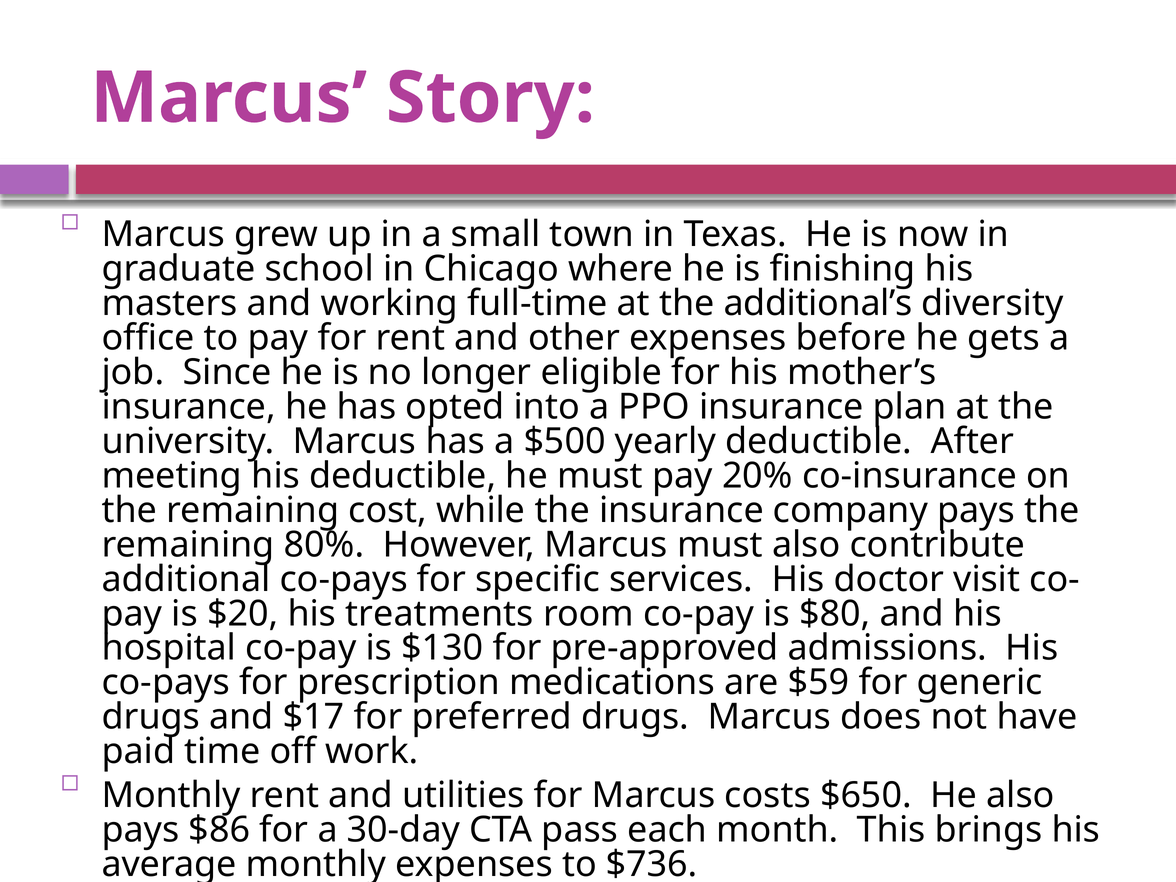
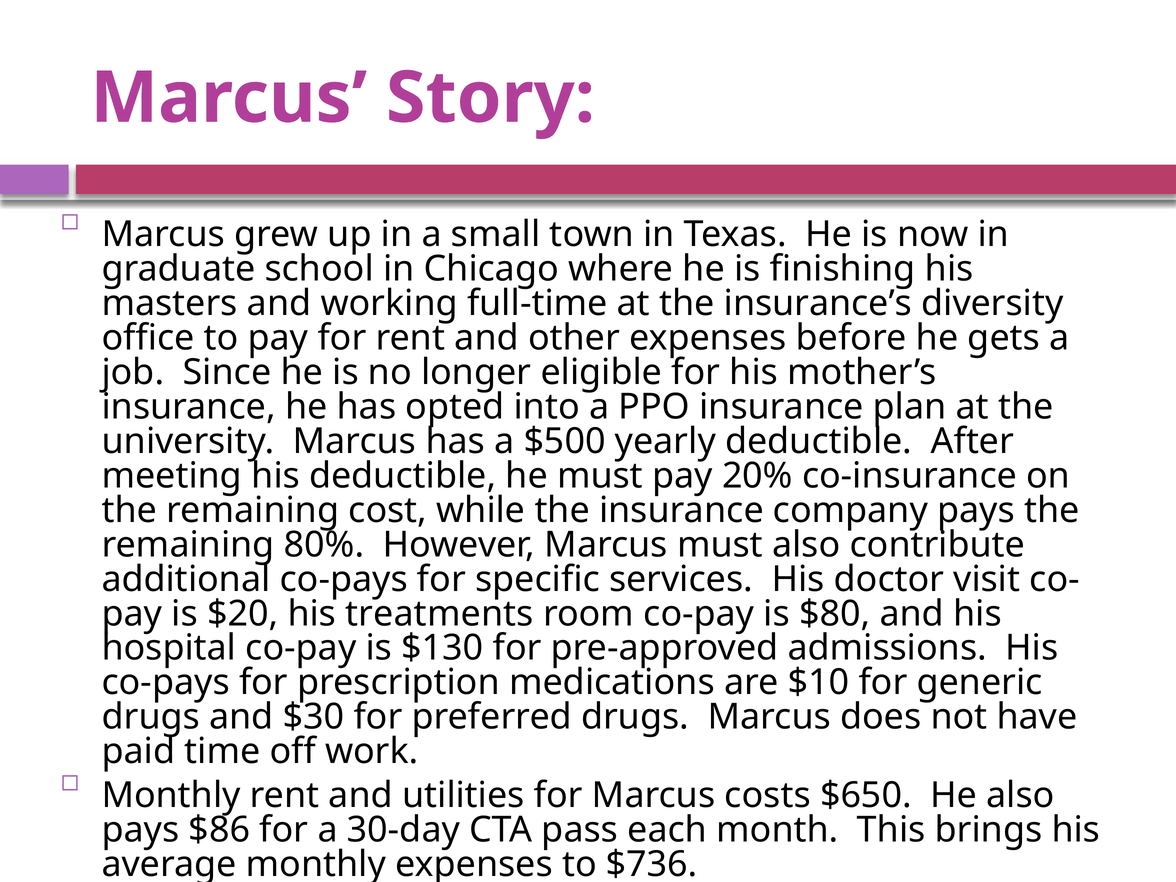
additional’s: additional’s -> insurance’s
$59: $59 -> $10
$17: $17 -> $30
